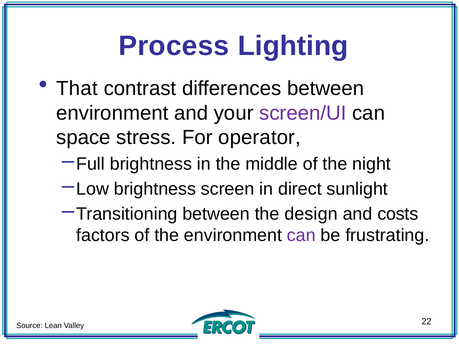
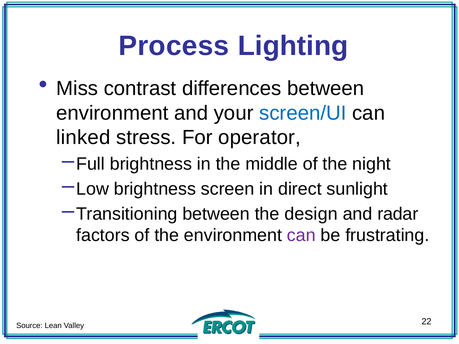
That: That -> Miss
screen/UI colour: purple -> blue
space: space -> linked
costs: costs -> radar
